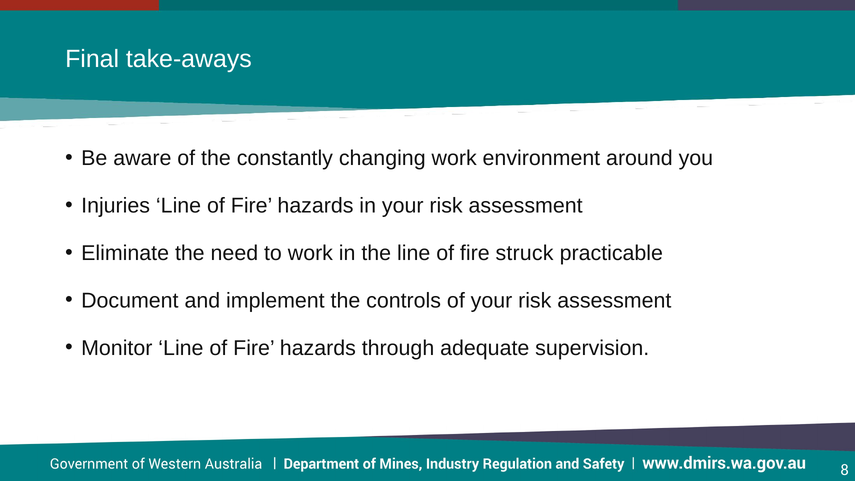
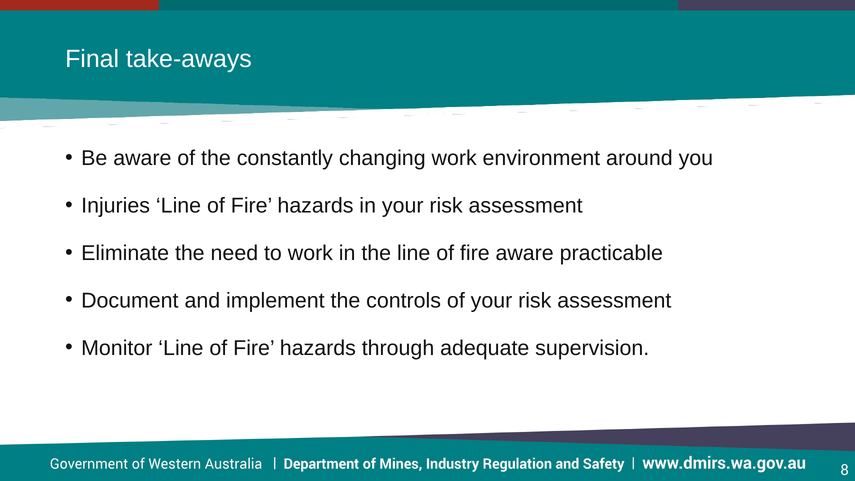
fire struck: struck -> aware
